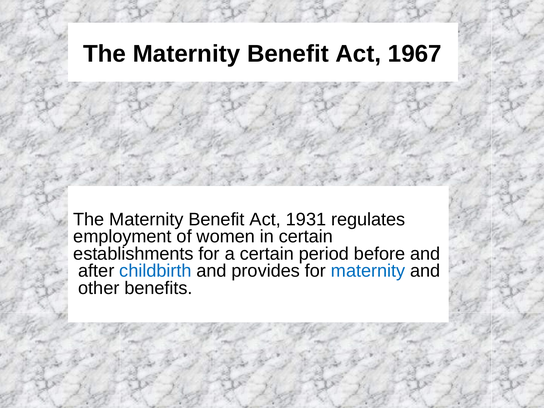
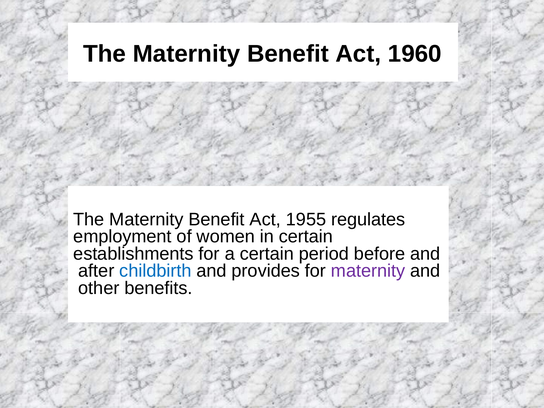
1967: 1967 -> 1960
1931: 1931 -> 1955
maternity at (368, 271) colour: blue -> purple
